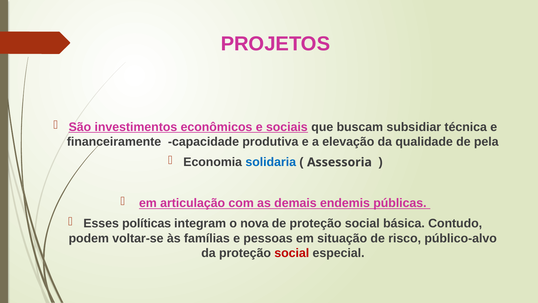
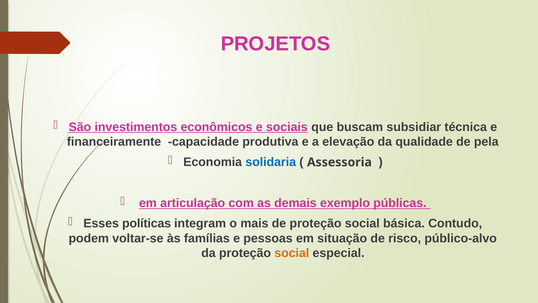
endemis: endemis -> exemplo
nova: nova -> mais
social at (292, 253) colour: red -> orange
